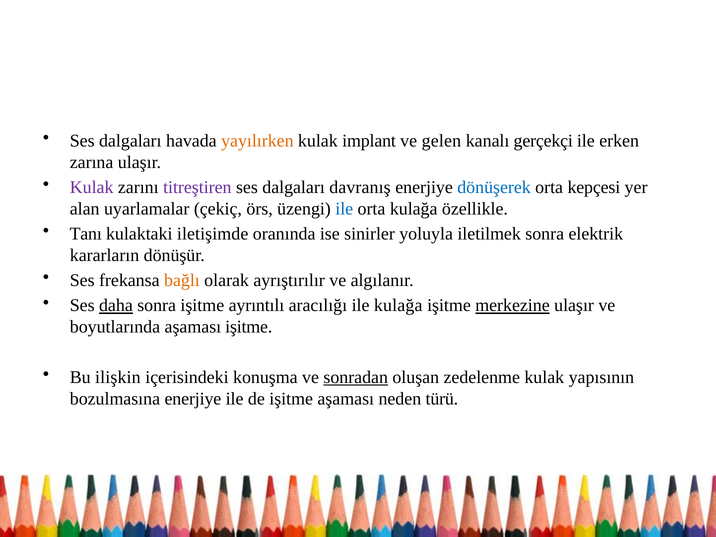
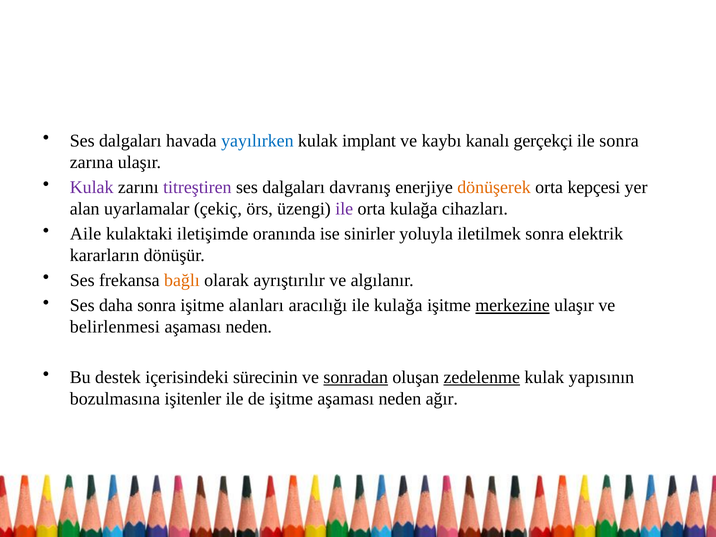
yayılırken colour: orange -> blue
gelen: gelen -> kaybı
ile erken: erken -> sonra
dönüşerek colour: blue -> orange
ile at (344, 209) colour: blue -> purple
özellikle: özellikle -> cihazları
Tanı: Tanı -> Aile
daha underline: present -> none
ayrıntılı: ayrıntılı -> alanları
boyutlarında: boyutlarında -> belirlenmesi
işitme at (249, 327): işitme -> neden
ilişkin: ilişkin -> destek
konuşma: konuşma -> sürecinin
zedelenme underline: none -> present
bozulmasına enerjiye: enerjiye -> işitenler
türü: türü -> ağır
